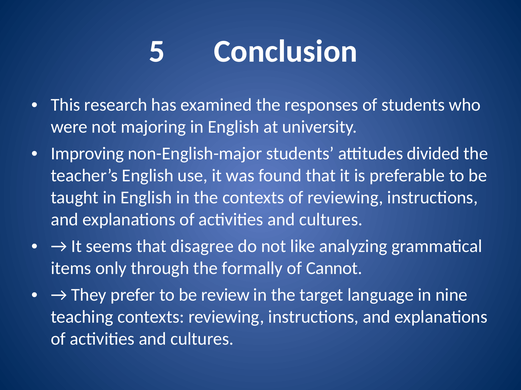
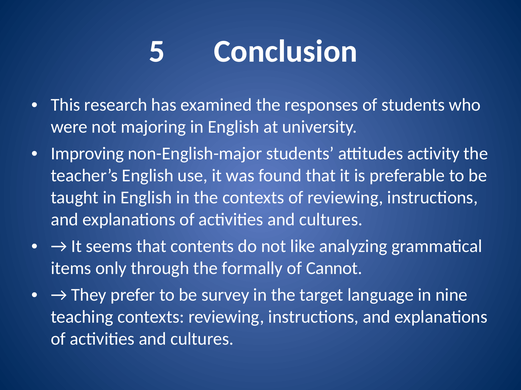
divided: divided -> activity
disagree: disagree -> contents
review: review -> survey
